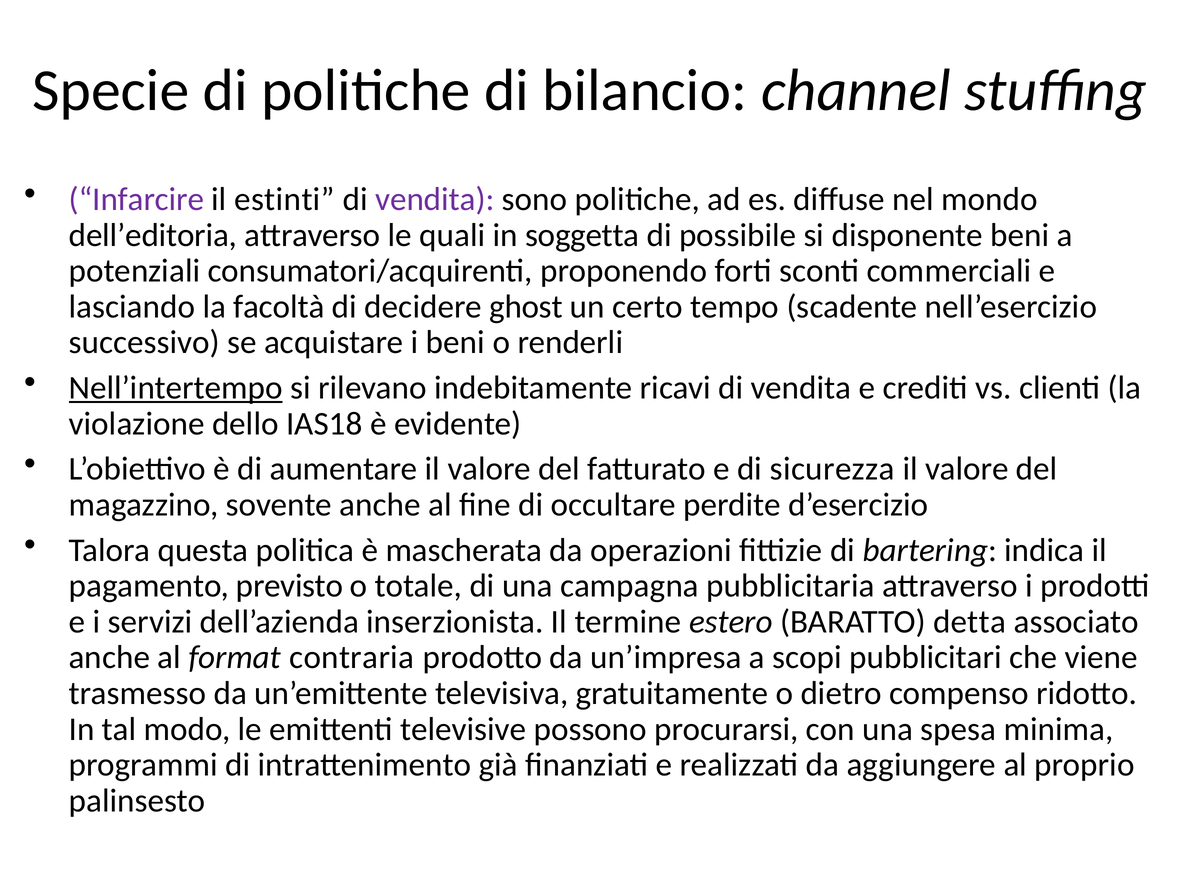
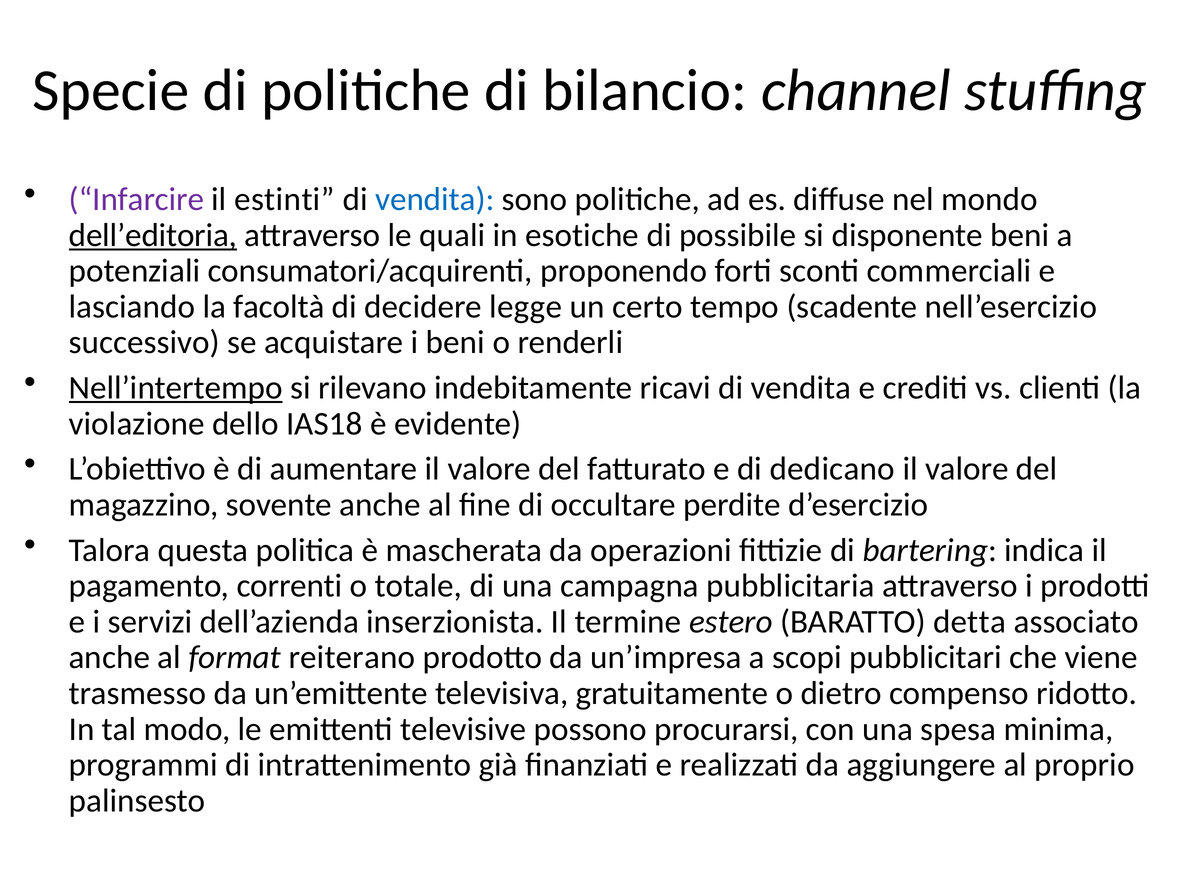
vendita at (435, 199) colour: purple -> blue
dell’editoria underline: none -> present
soggetta: soggetta -> esotiche
ghost: ghost -> legge
sicurezza: sicurezza -> dedicano
previsto: previsto -> correnti
contraria: contraria -> reiterano
